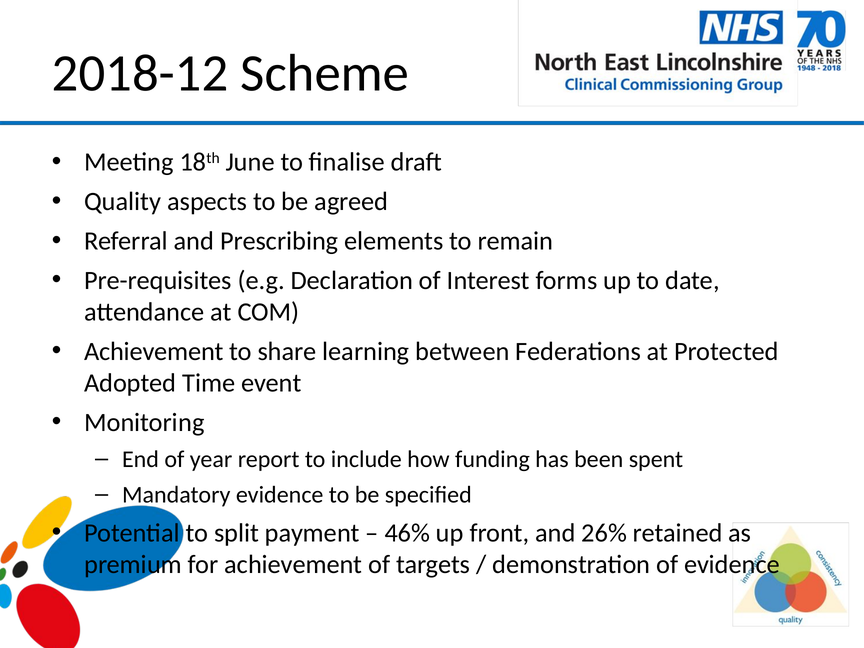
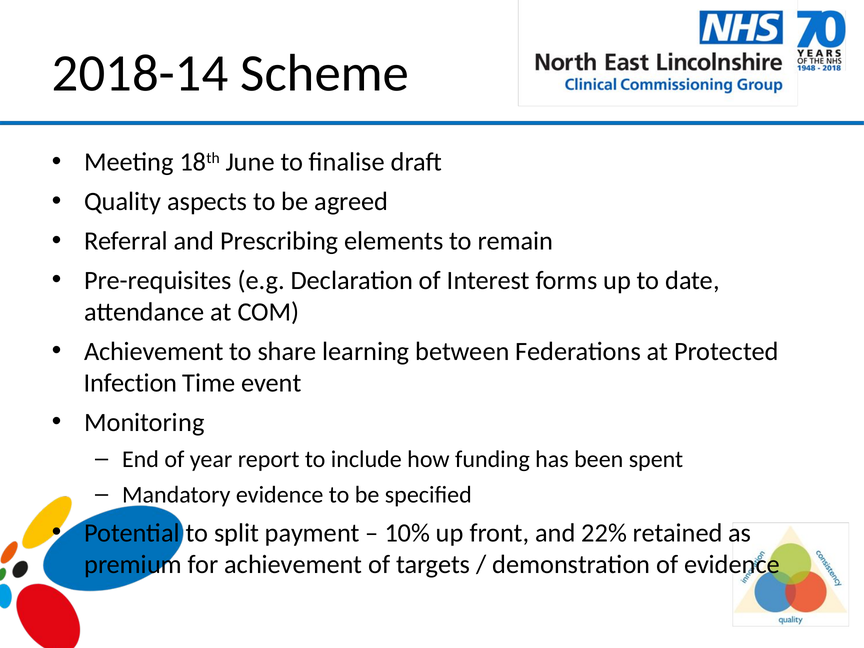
2018-12: 2018-12 -> 2018-14
Adopted: Adopted -> Infection
46%: 46% -> 10%
26%: 26% -> 22%
